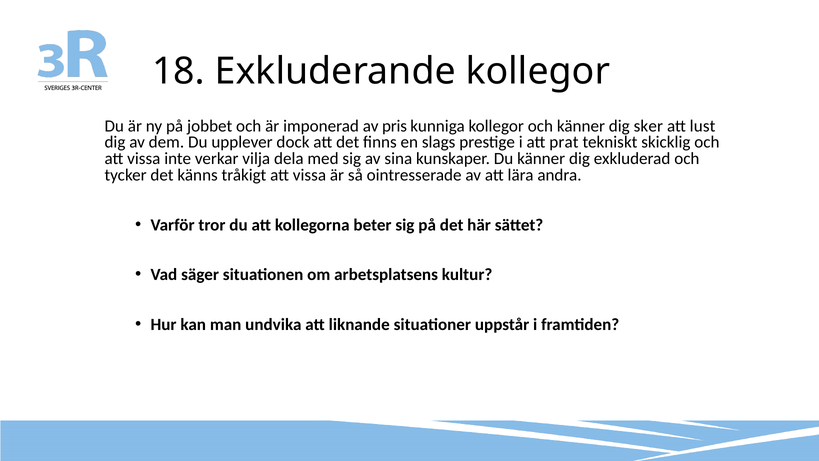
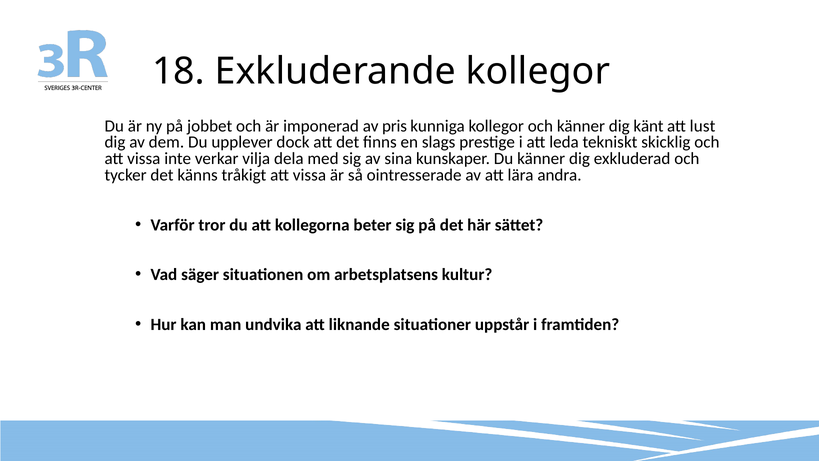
sker: sker -> känt
prat: prat -> leda
